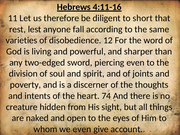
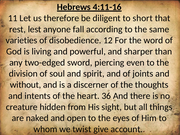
poverty: poverty -> without
74: 74 -> 36
we even: even -> twist
